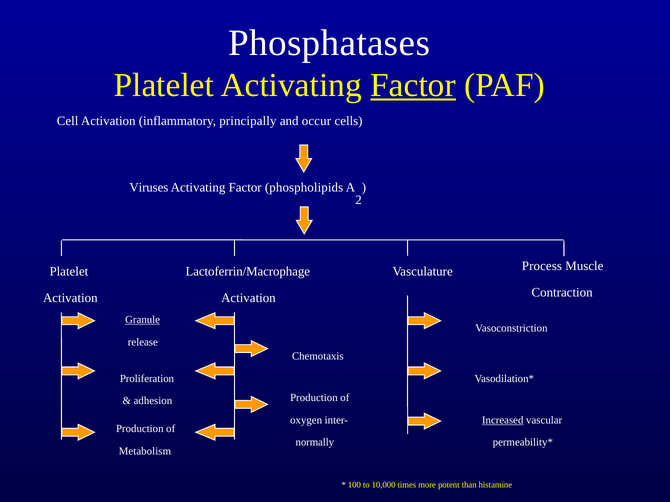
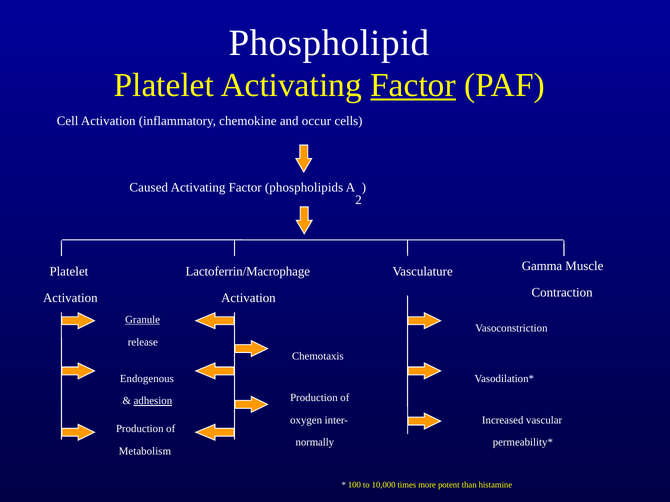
Phosphatases: Phosphatases -> Phospholipid
principally: principally -> chemokine
Viruses: Viruses -> Caused
Process: Process -> Gamma
Proliferation: Proliferation -> Endogenous
adhesion underline: none -> present
Increased underline: present -> none
